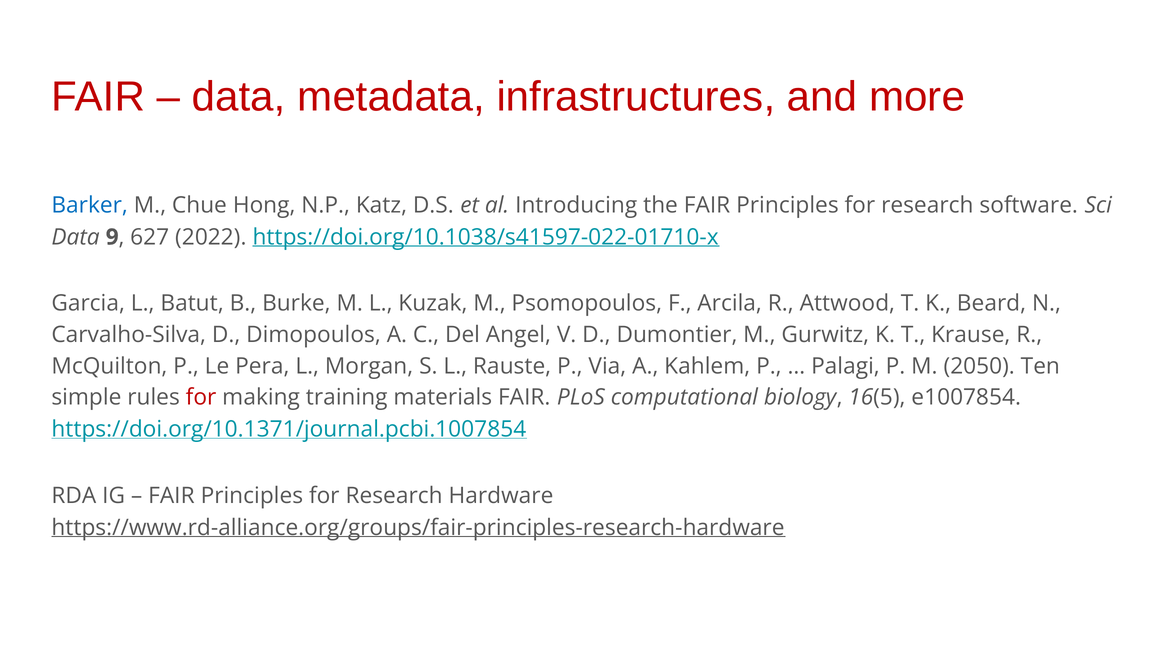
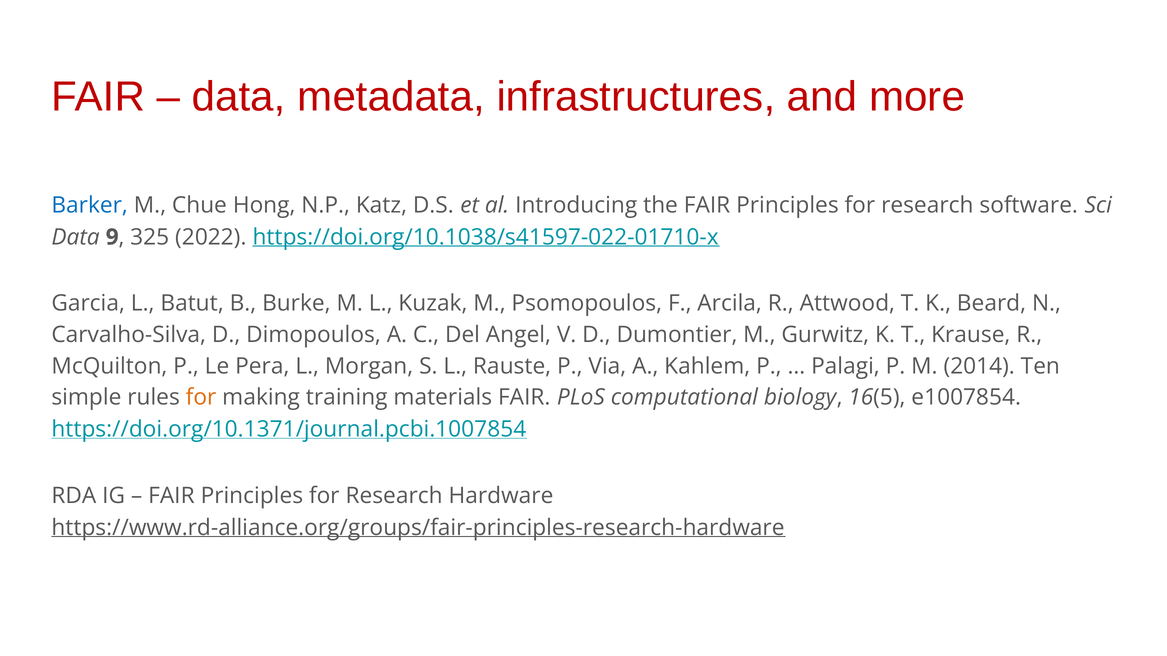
627: 627 -> 325
2050: 2050 -> 2014
for at (201, 398) colour: red -> orange
